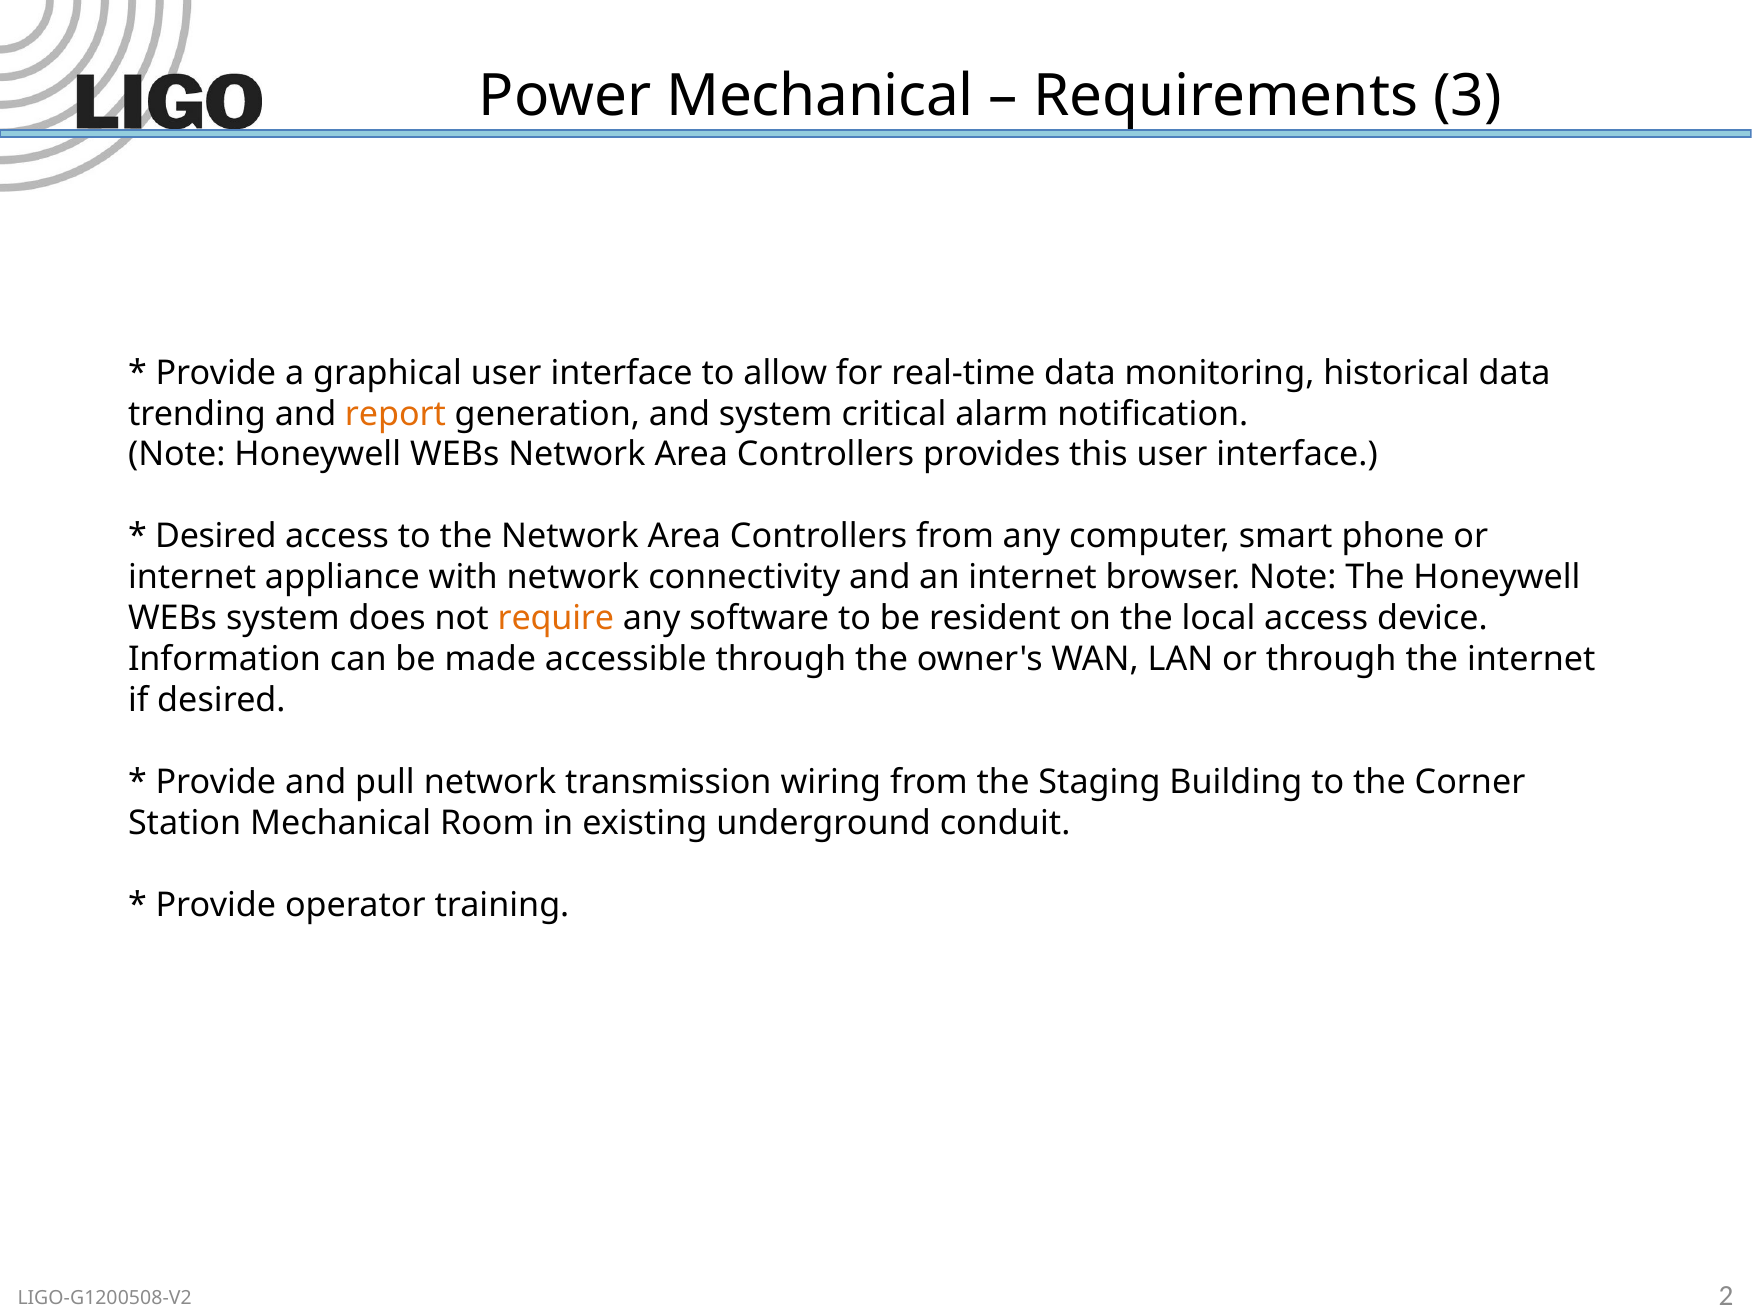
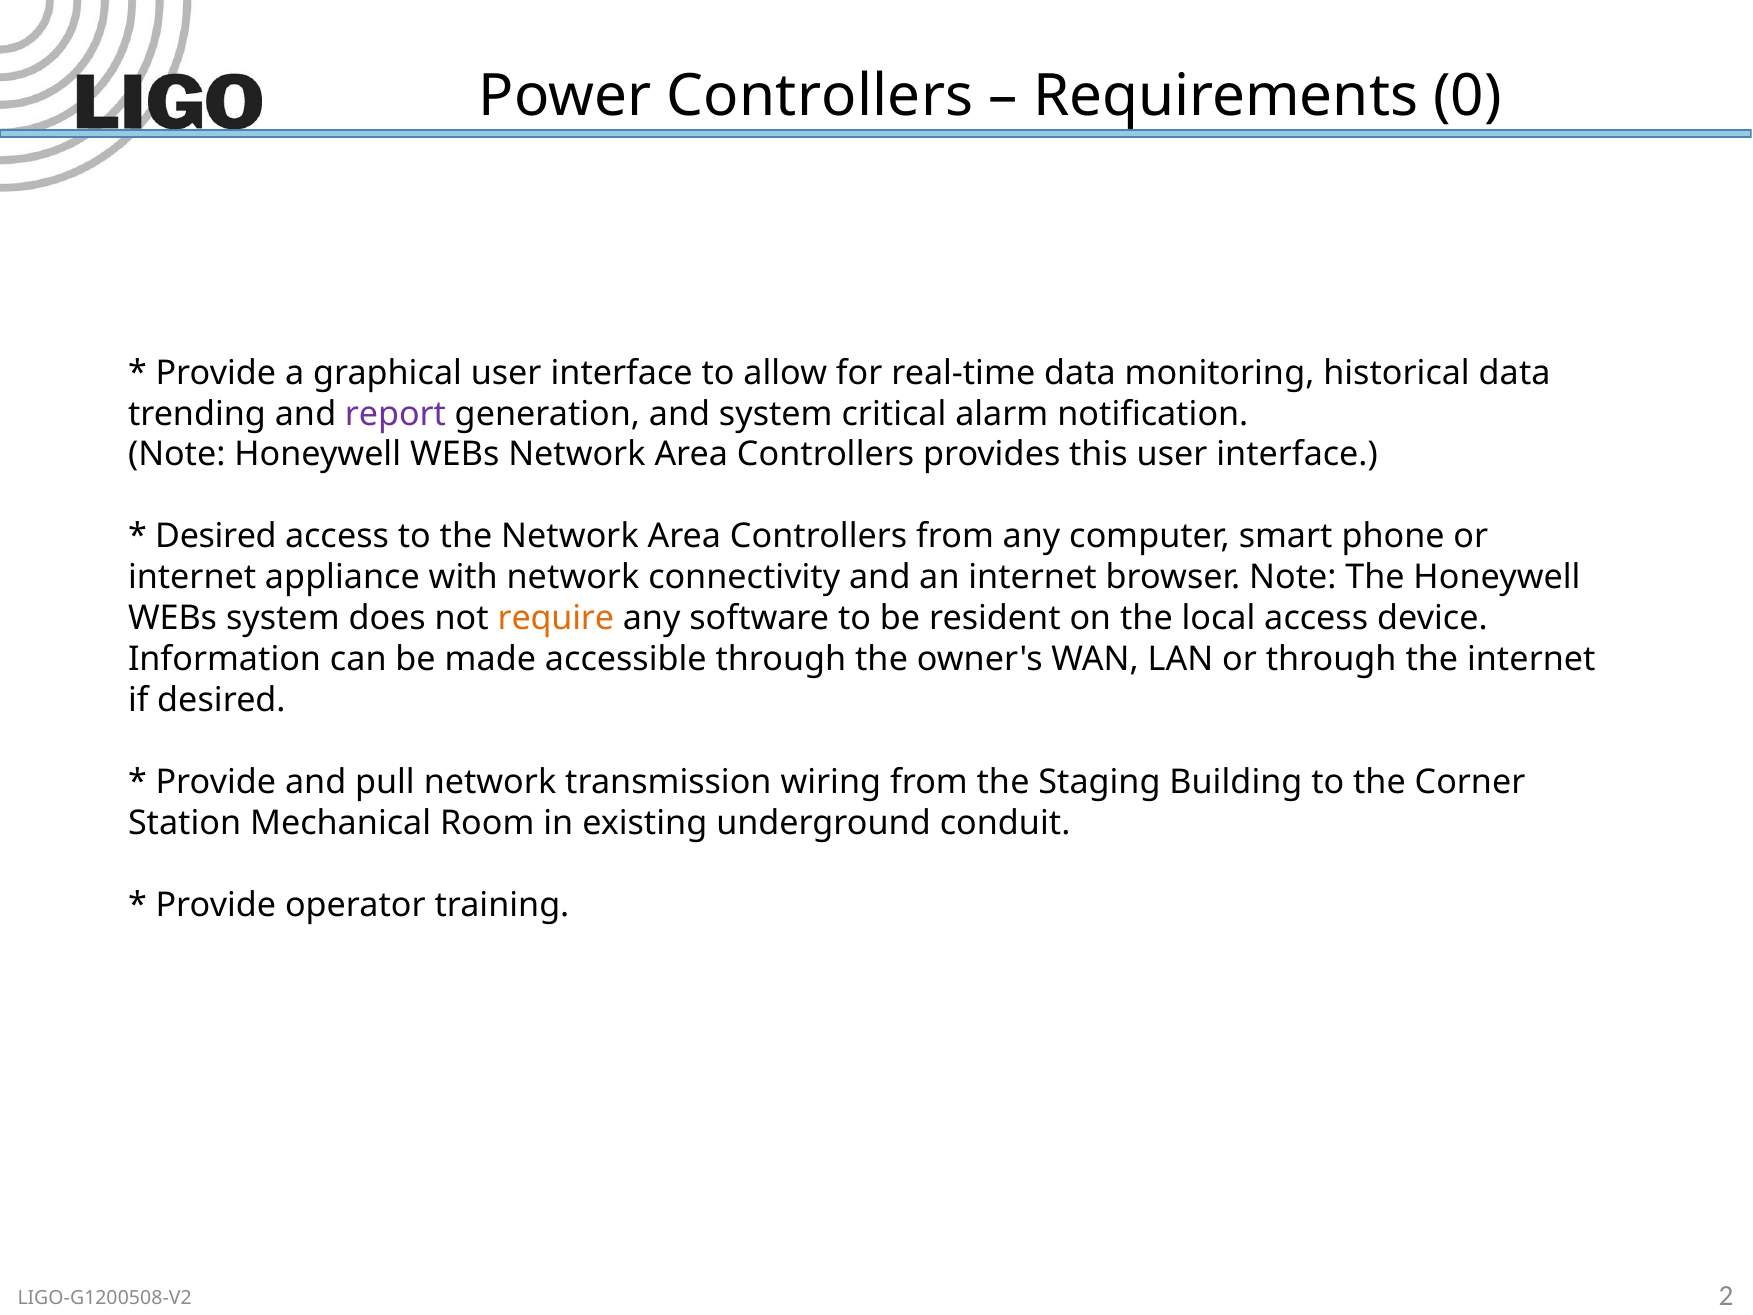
Power Mechanical: Mechanical -> Controllers
3: 3 -> 0
report colour: orange -> purple
